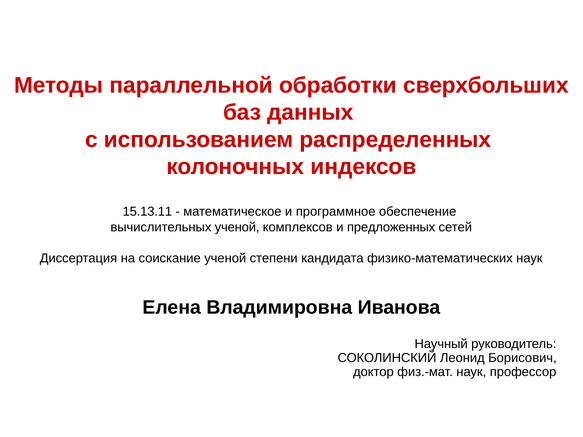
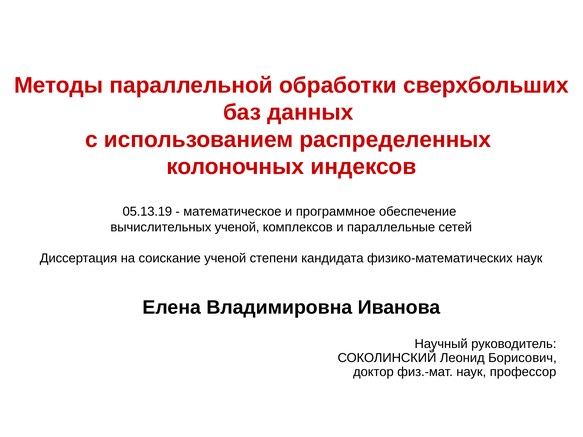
15.13.11: 15.13.11 -> 05.13.19
предложенных: предложенных -> параллельные
